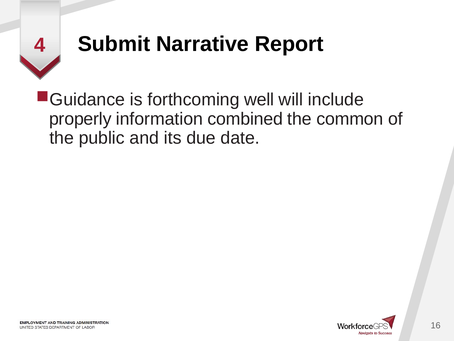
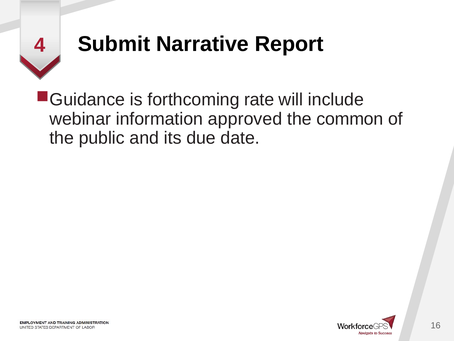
well: well -> rate
properly: properly -> webinar
combined: combined -> approved
